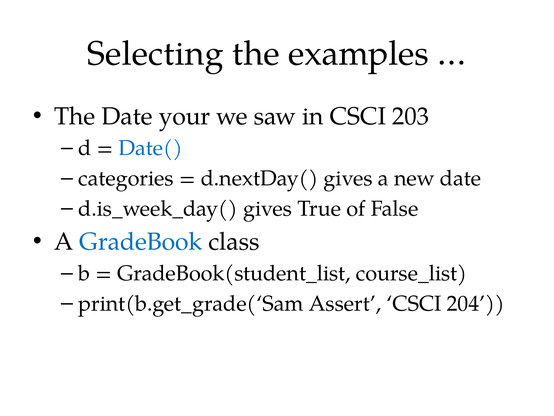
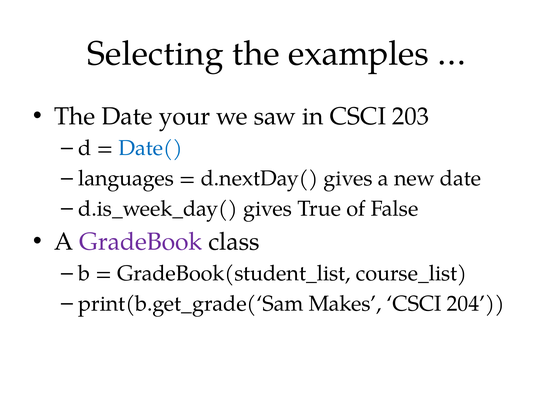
categories: categories -> languages
GradeBook colour: blue -> purple
Assert: Assert -> Makes
